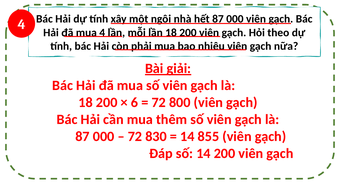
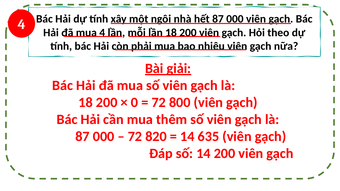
6: 6 -> 0
830: 830 -> 820
855: 855 -> 635
